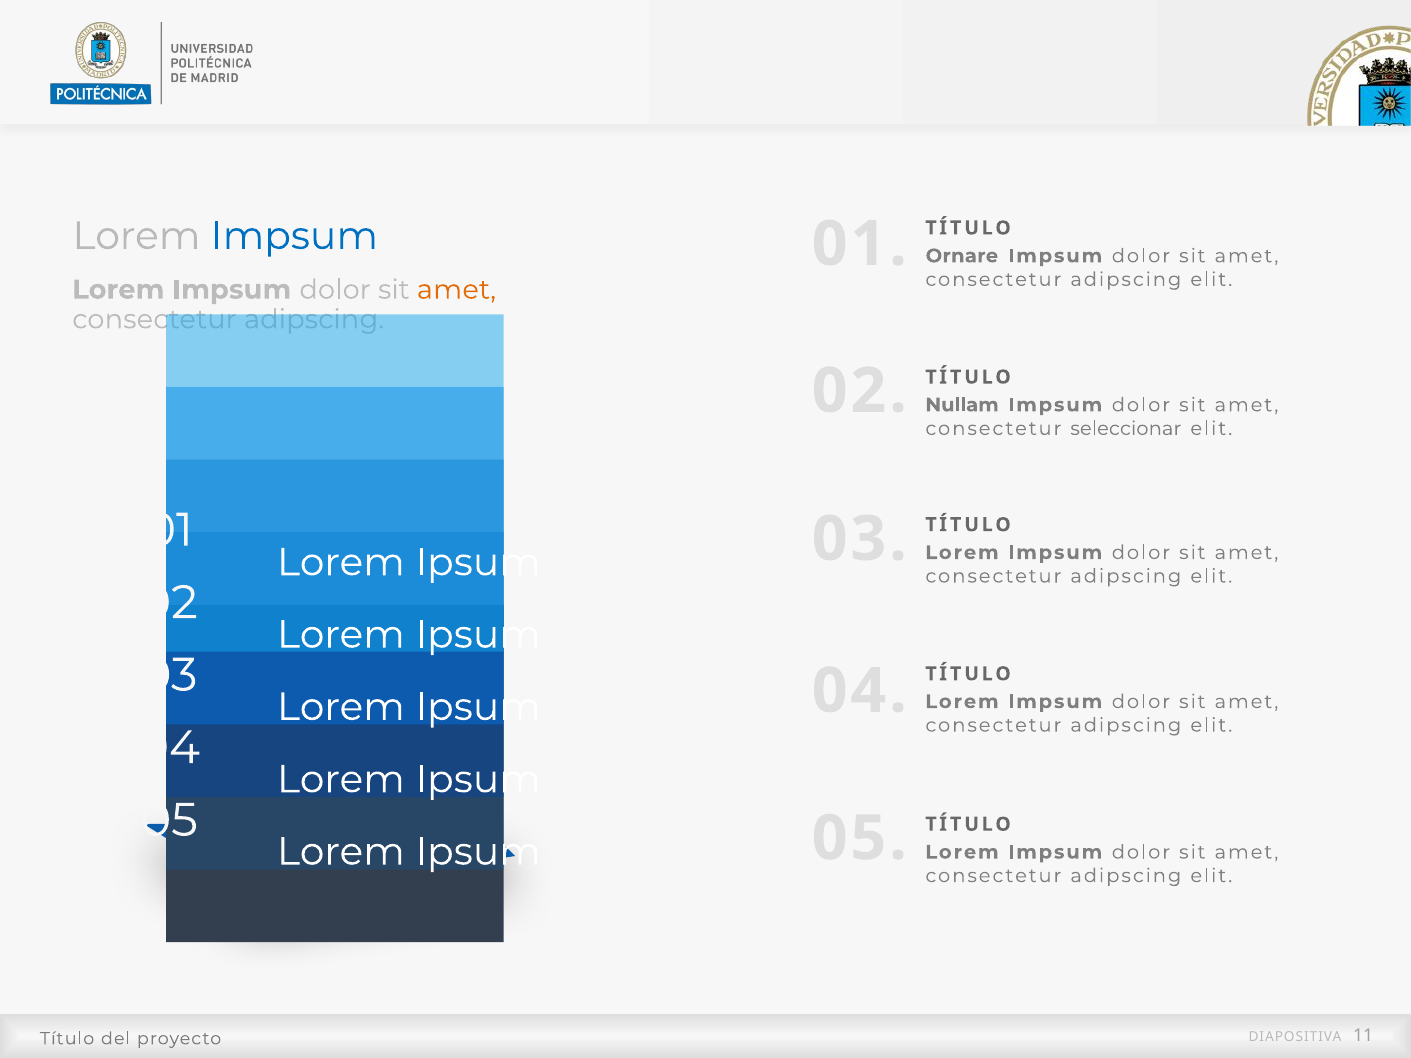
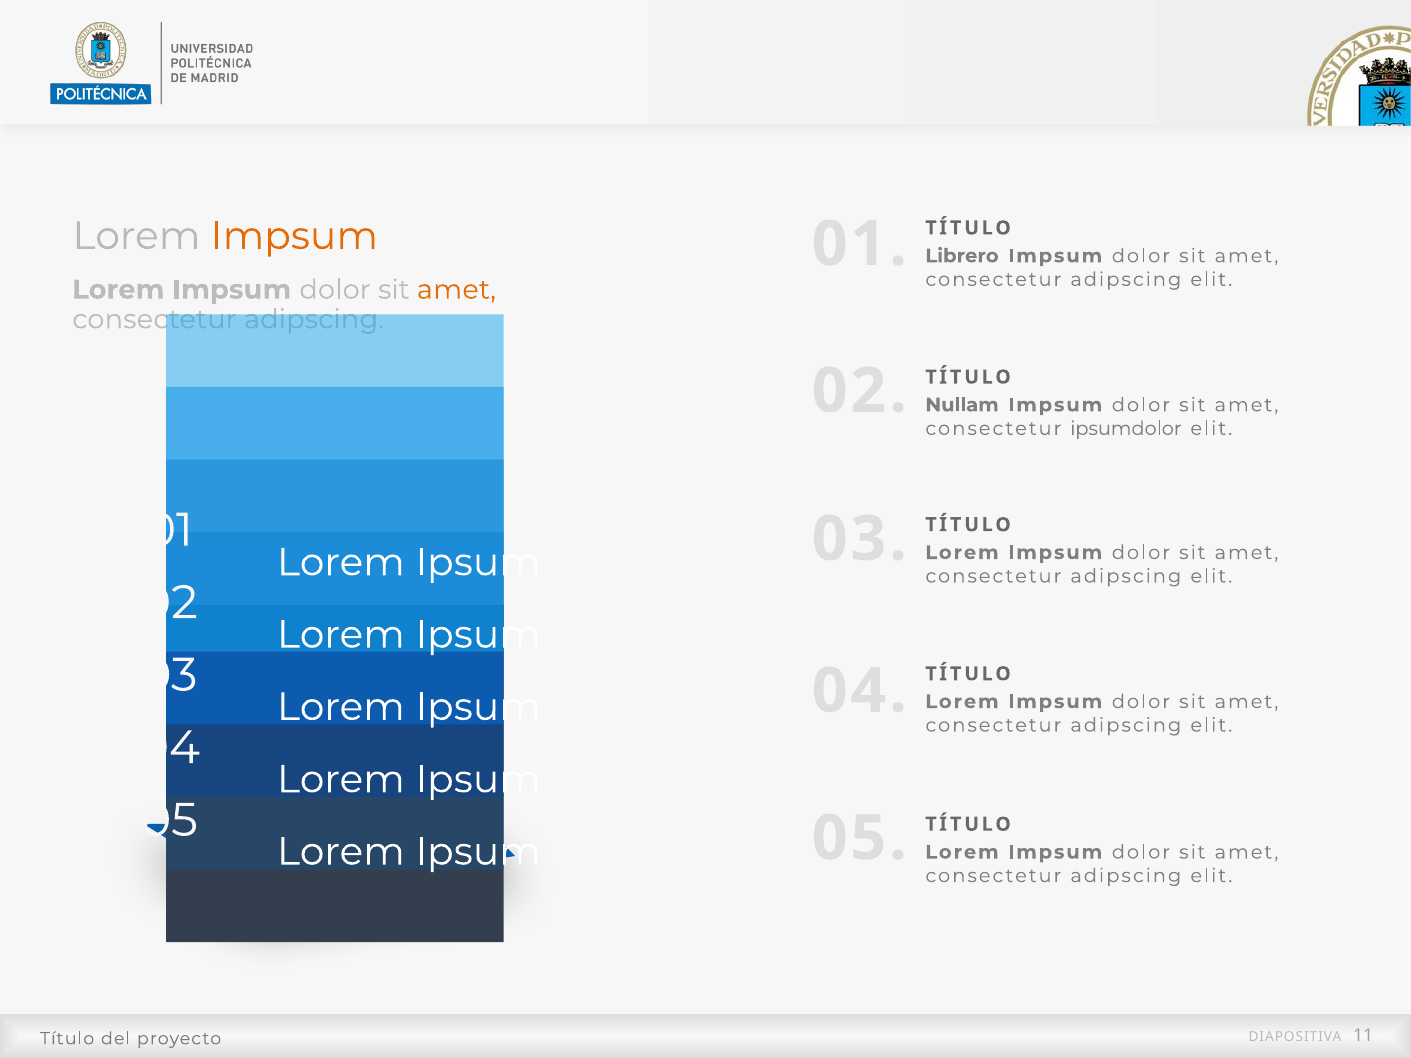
Impsum at (294, 236) colour: blue -> orange
Ornare: Ornare -> Librero
seleccionar: seleccionar -> ipsumdolor
